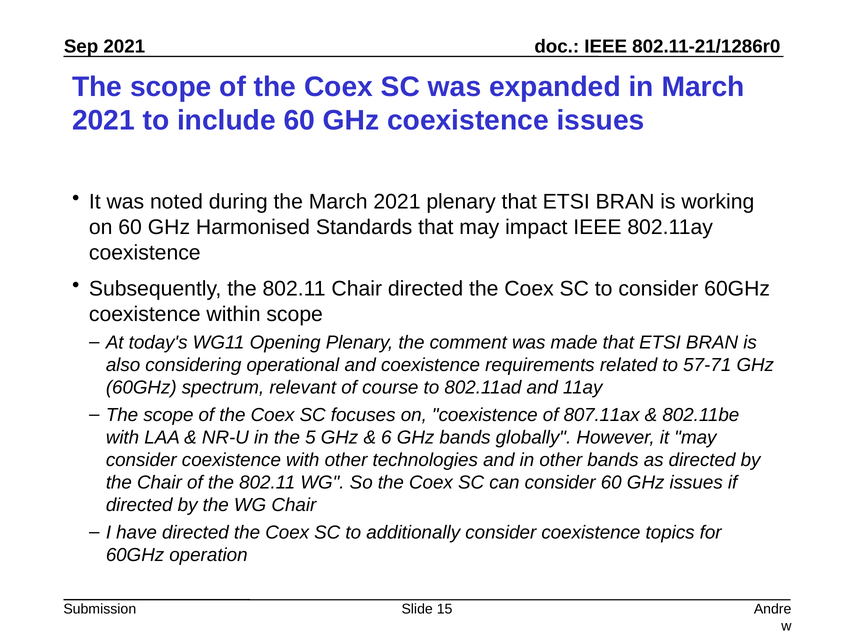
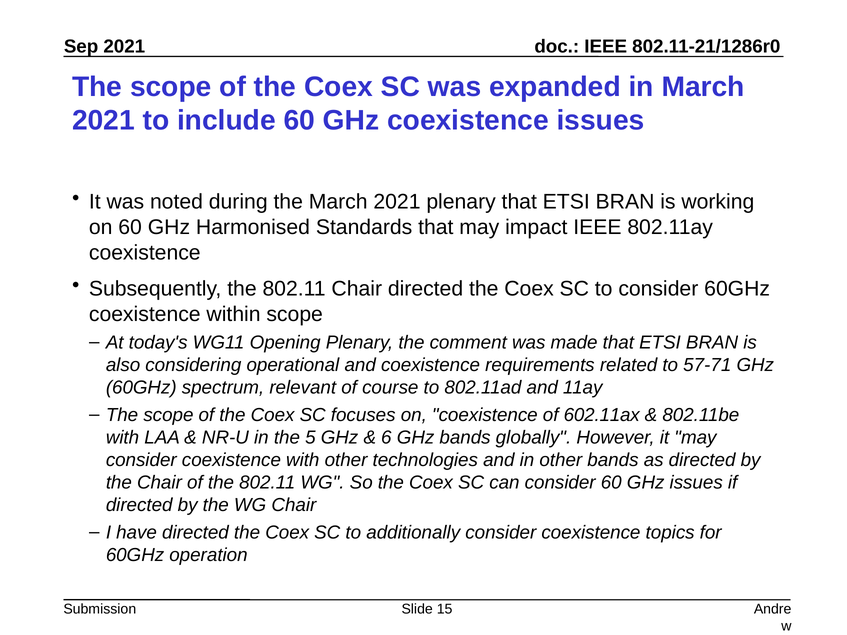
807.11ax: 807.11ax -> 602.11ax
